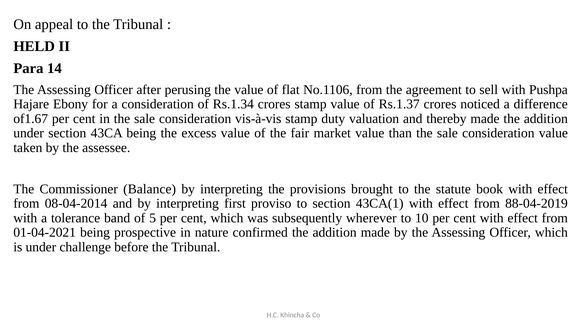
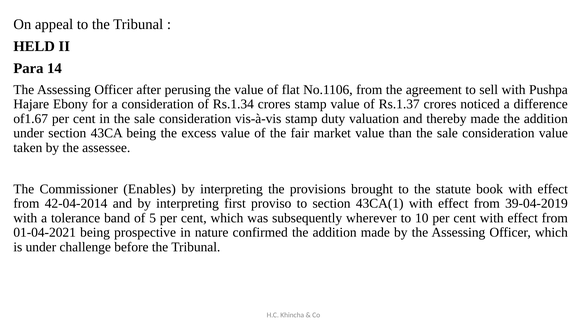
Balance: Balance -> Enables
08-04-2014: 08-04-2014 -> 42-04-2014
88-04-2019: 88-04-2019 -> 39-04-2019
